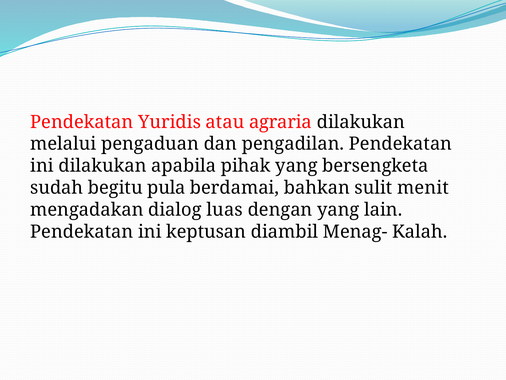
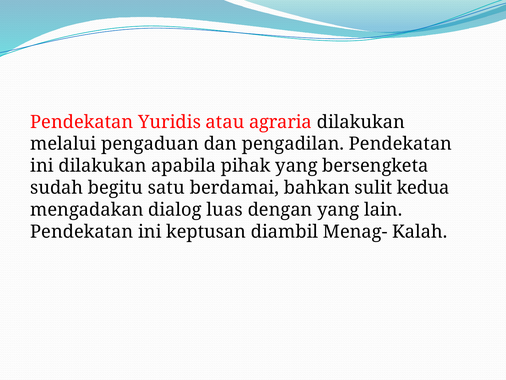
pula: pula -> satu
menit: menit -> kedua
